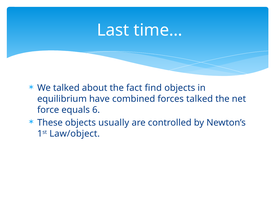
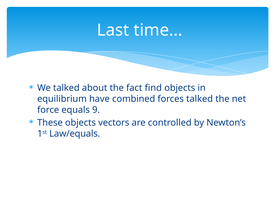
6: 6 -> 9
usually: usually -> vectors
Law/object: Law/object -> Law/equals
